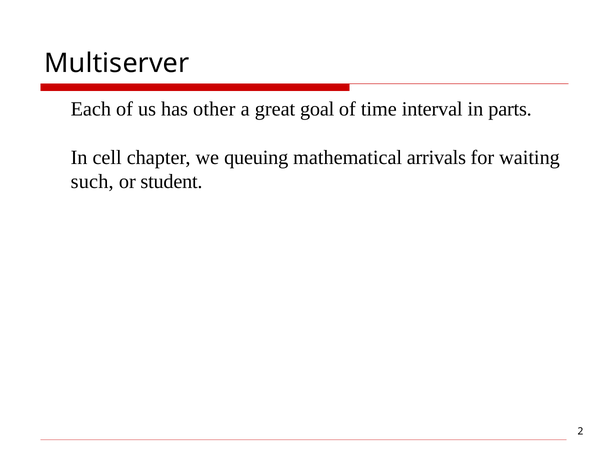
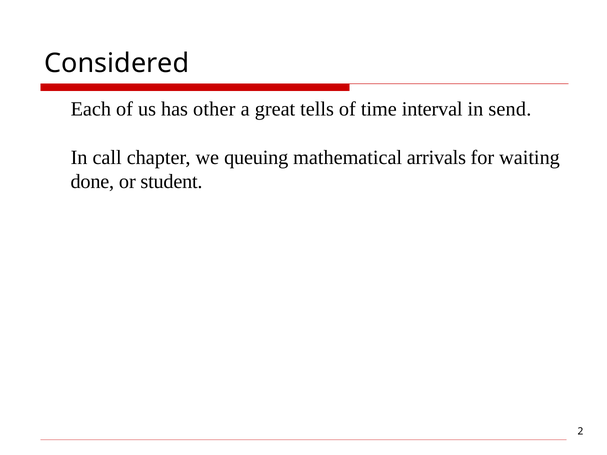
Multiserver: Multiserver -> Considered
goal: goal -> tells
parts: parts -> send
cell: cell -> call
such: such -> done
